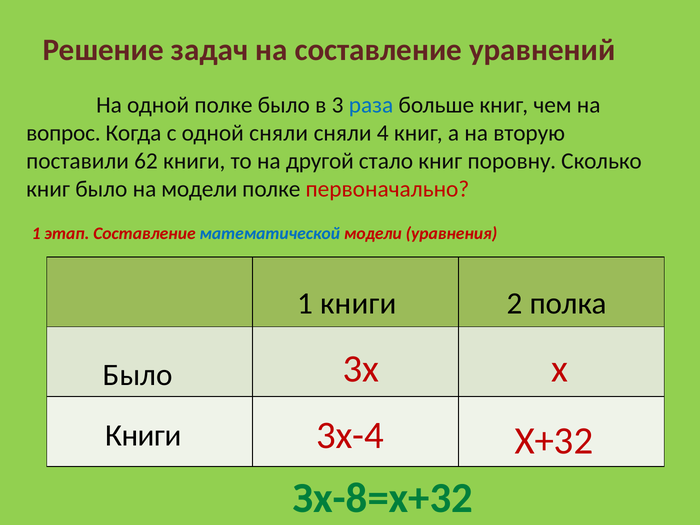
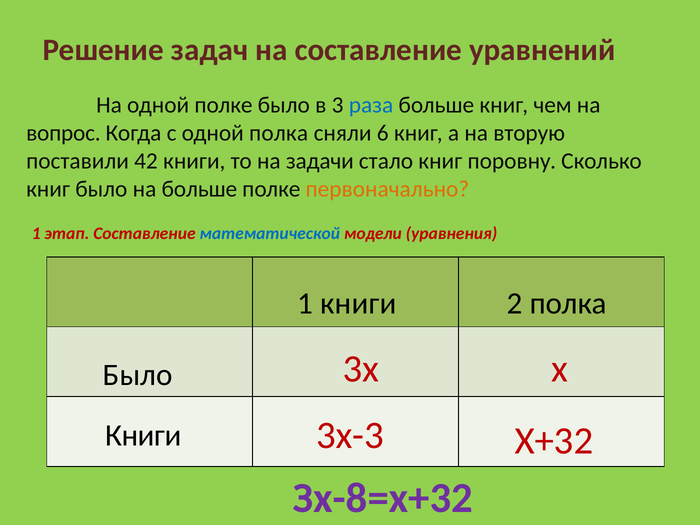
одной сняли: сняли -> полка
4: 4 -> 6
62: 62 -> 42
другой: другой -> задачи
на модели: модели -> больше
первоначально colour: red -> orange
3х-4: 3х-4 -> 3х-3
Зх-8=х+32 colour: green -> purple
